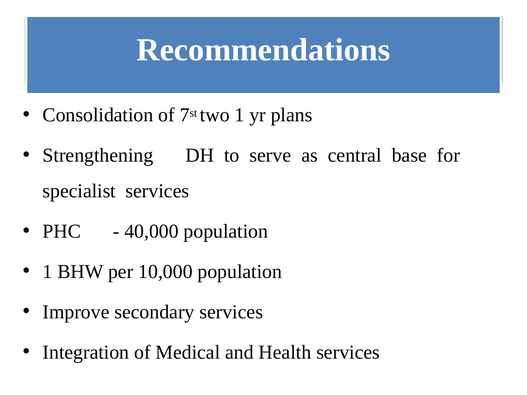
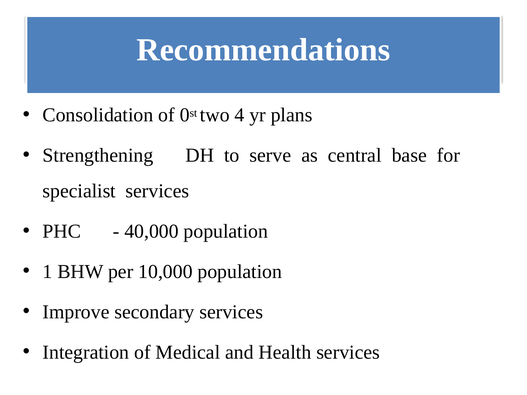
7: 7 -> 0
two 1: 1 -> 4
